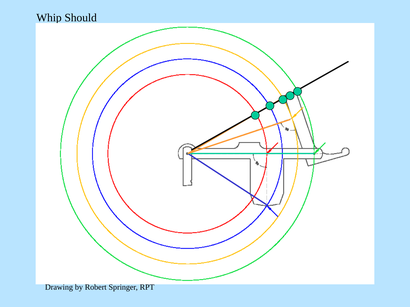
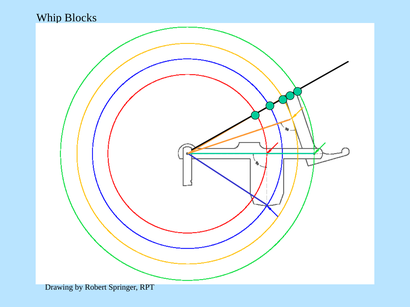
Should: Should -> Blocks
